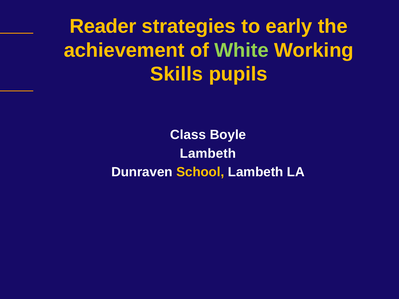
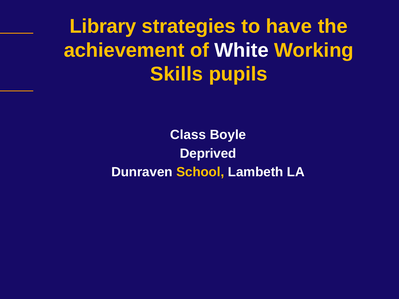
Reader: Reader -> Library
early: early -> have
White colour: light green -> white
Lambeth at (208, 154): Lambeth -> Deprived
